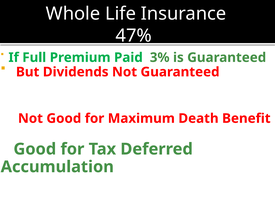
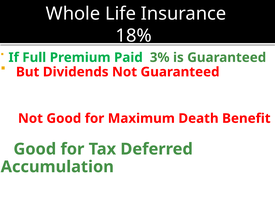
47%: 47% -> 18%
